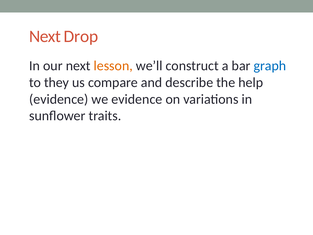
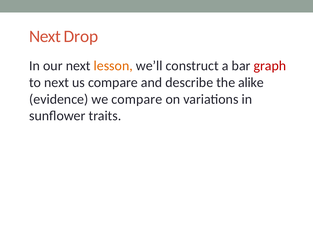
graph colour: blue -> red
to they: they -> next
help: help -> alike
we evidence: evidence -> compare
